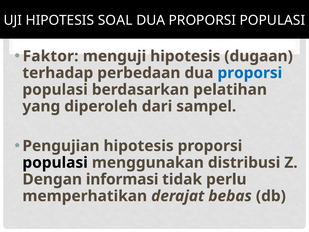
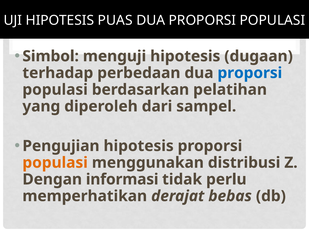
SOAL: SOAL -> PUAS
Faktor: Faktor -> Simbol
populasi at (55, 162) colour: black -> orange
